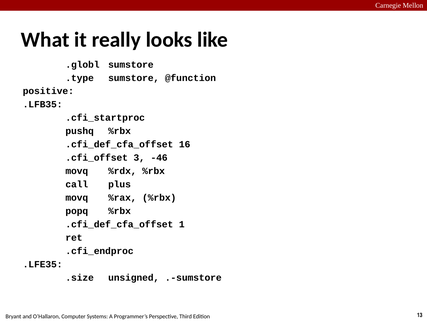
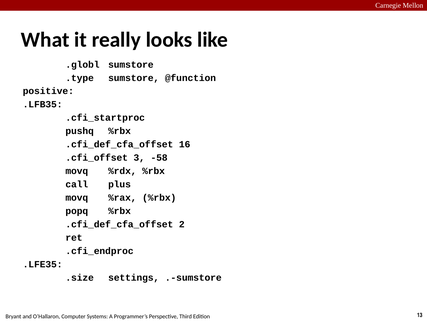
-46: -46 -> -58
1: 1 -> 2
unsigned: unsigned -> settings
